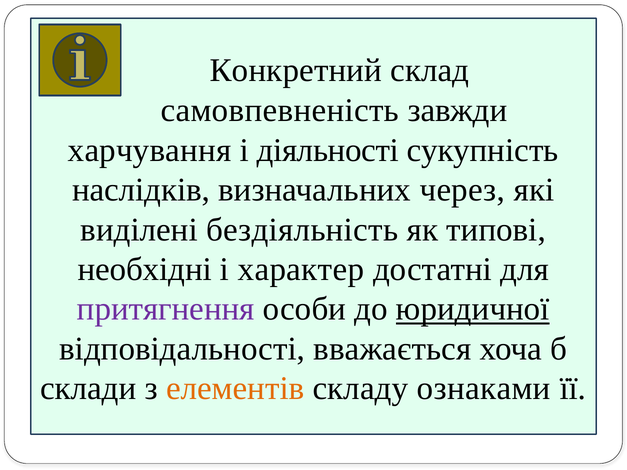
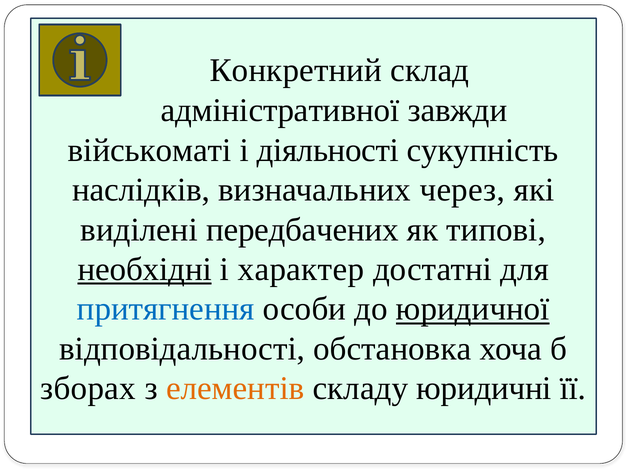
самовпевненість: самовпевненість -> адміністративної
харчування: харчування -> військоматі
бездіяльність: бездіяльність -> передбачених
необхідні underline: none -> present
притягнення colour: purple -> blue
вважається: вважається -> обстановка
склади: склади -> зборах
ознаками: ознаками -> юридичні
